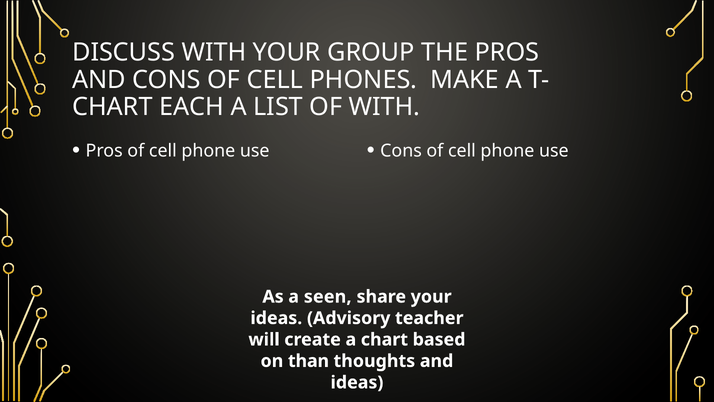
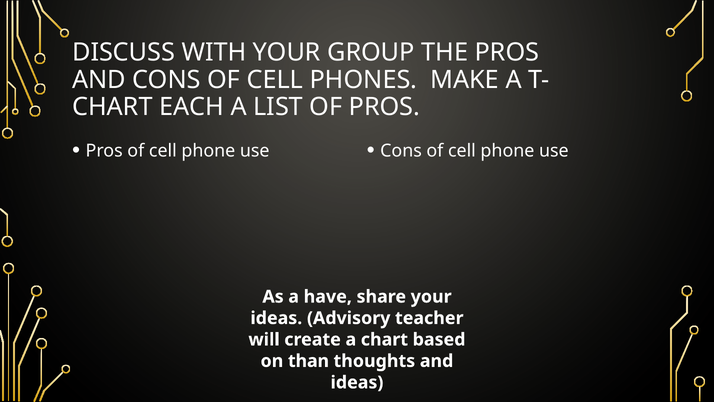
OF WITH: WITH -> PROS
seen: seen -> have
